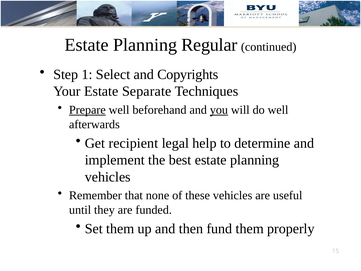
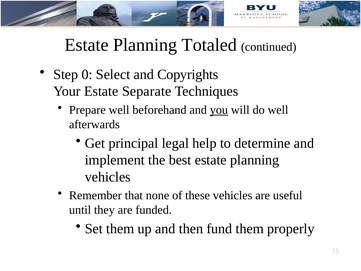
Regular: Regular -> Totaled
1: 1 -> 0
Prepare underline: present -> none
recipient: recipient -> principal
